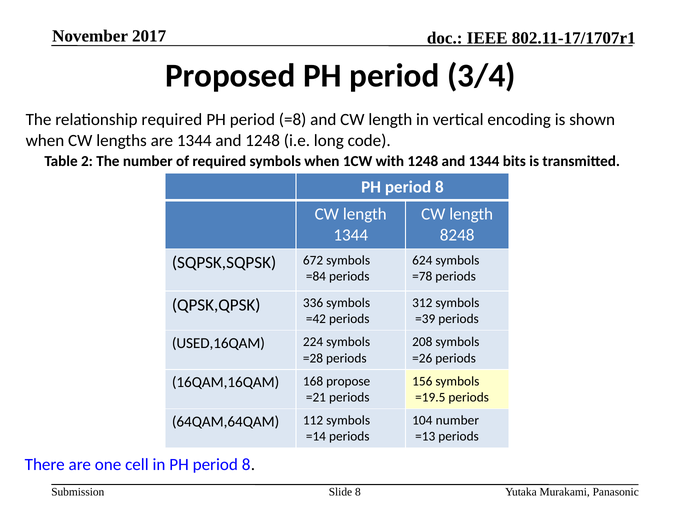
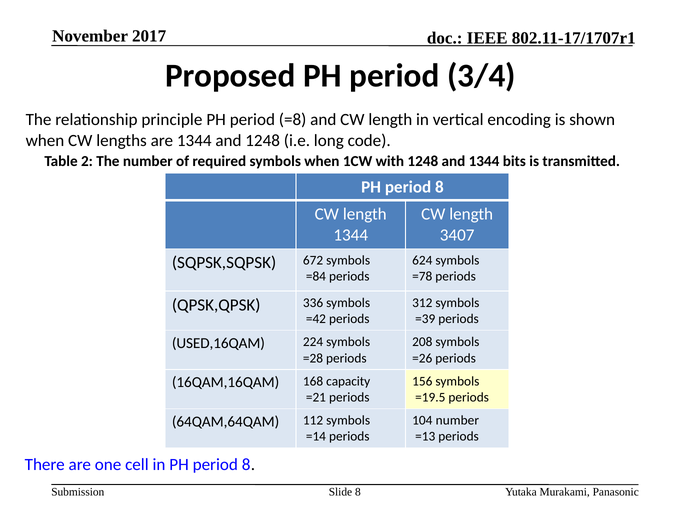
relationship required: required -> principle
8248: 8248 -> 3407
propose: propose -> capacity
